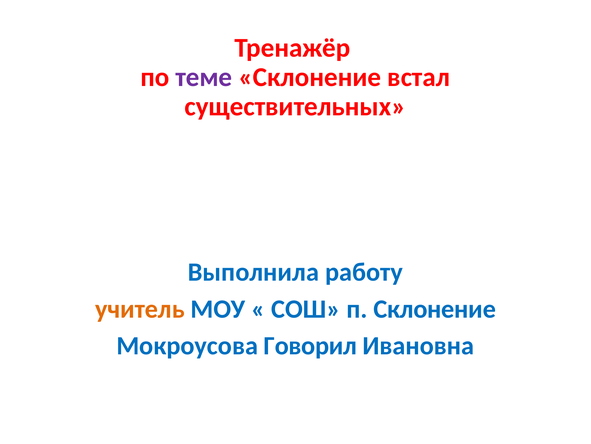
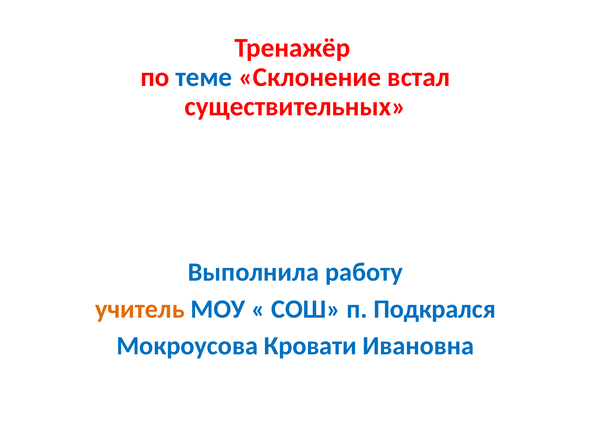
теме colour: purple -> blue
п Склонение: Склонение -> Подкрался
Говорил: Говорил -> Кровати
